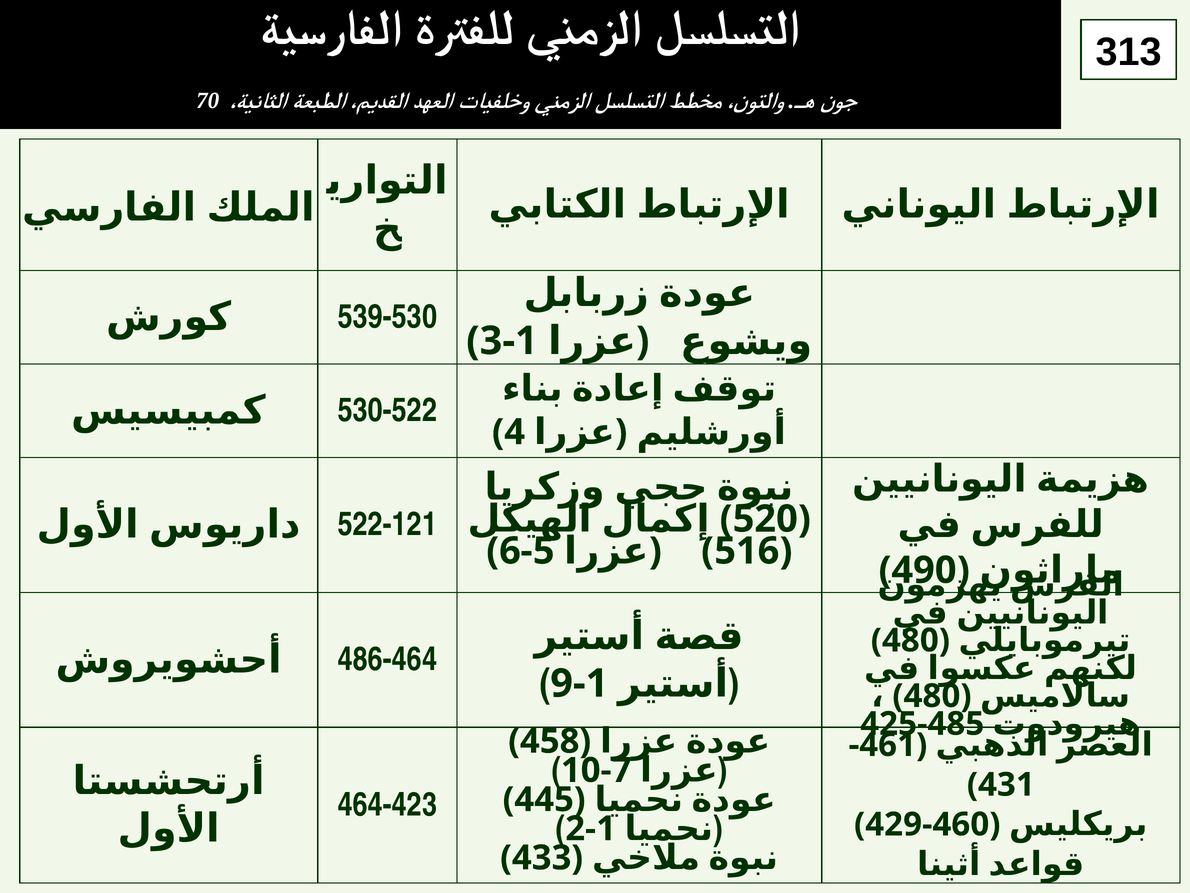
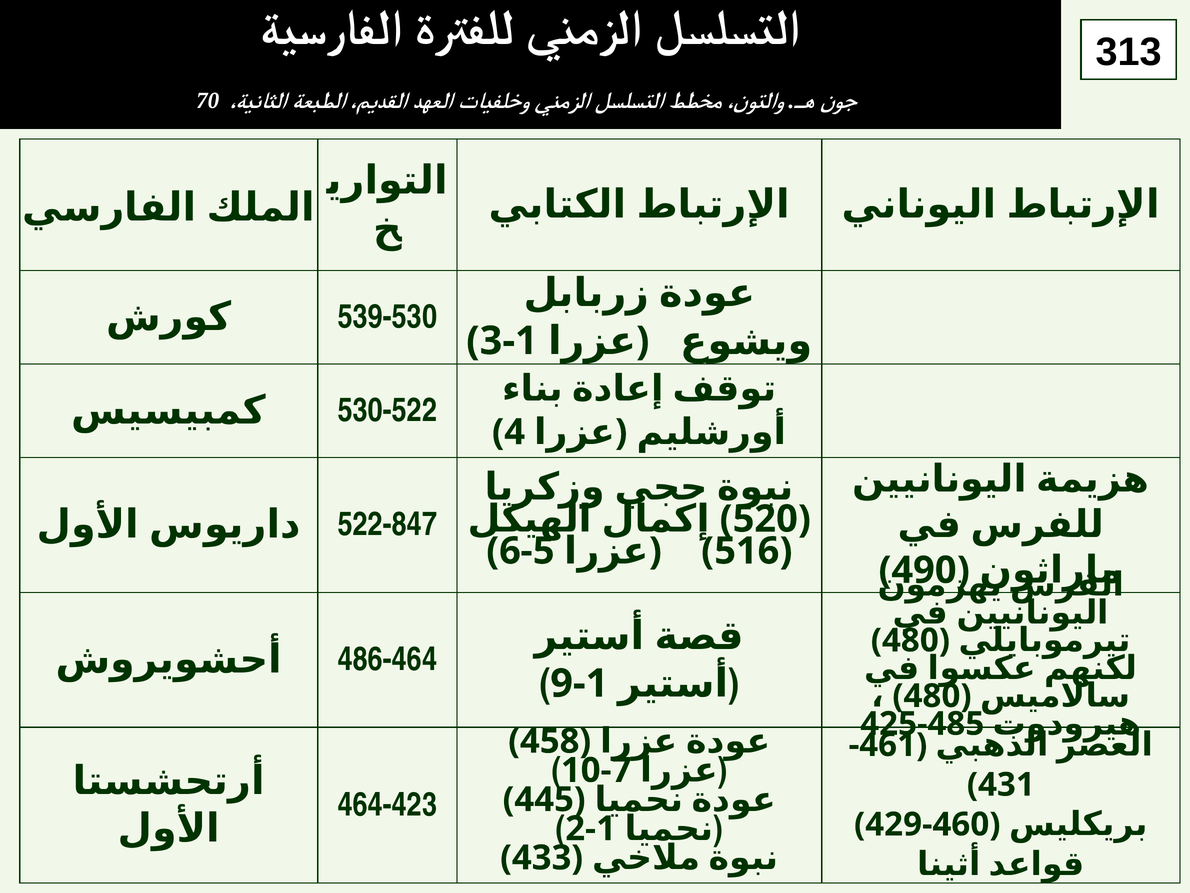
522-121: 522-121 -> 522-847
